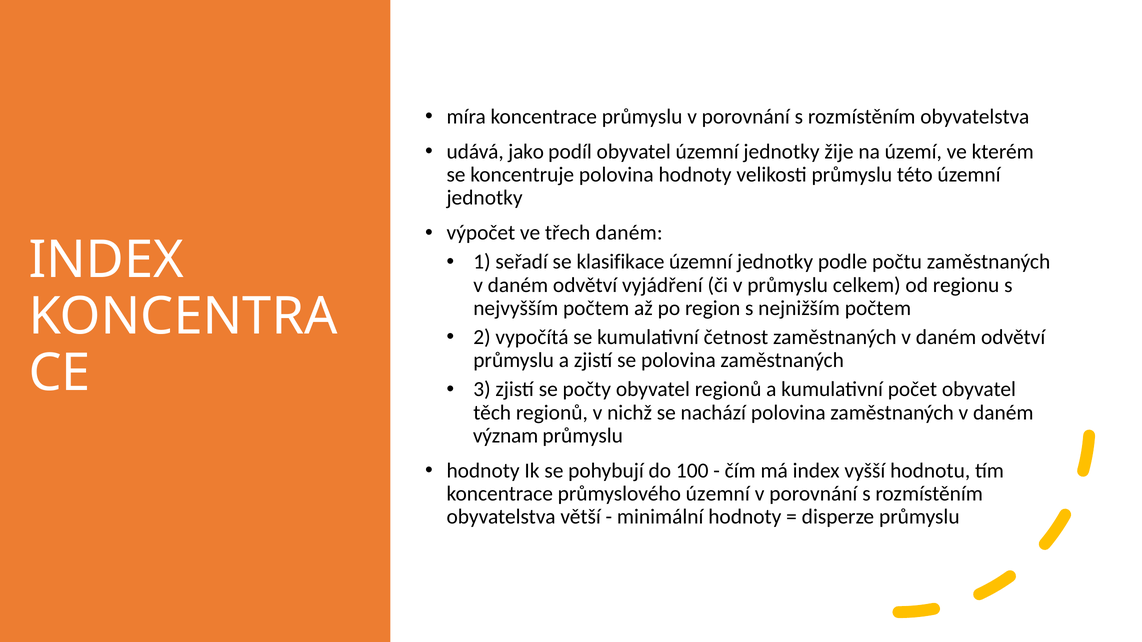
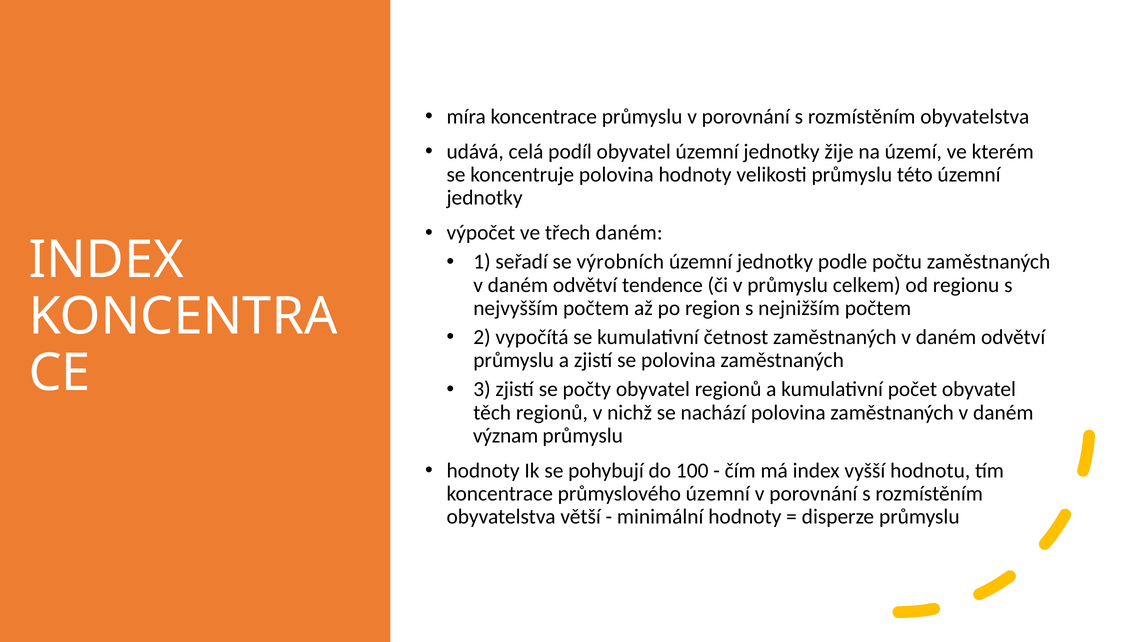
jako: jako -> celá
klasifikace: klasifikace -> výrobních
vyjádření: vyjádření -> tendence
